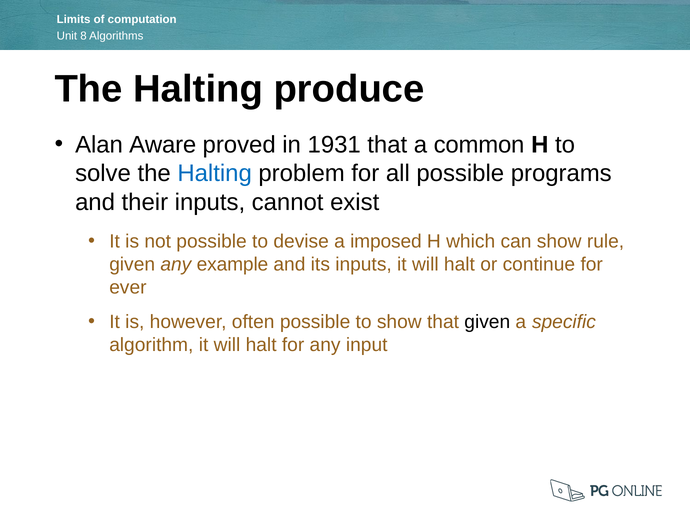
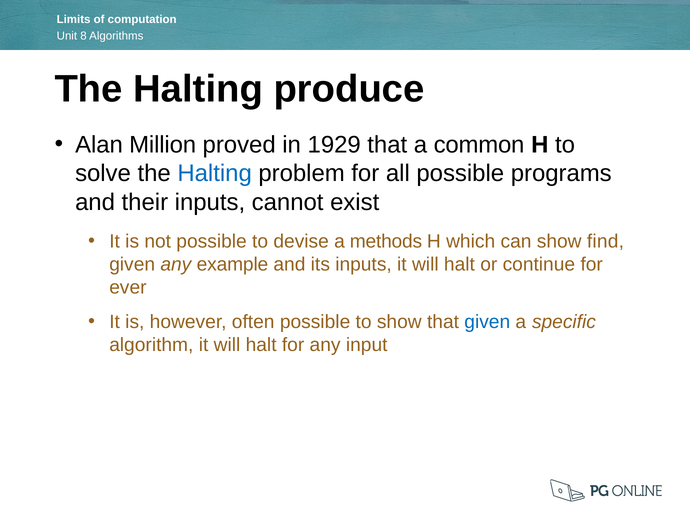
Aware: Aware -> Million
1931: 1931 -> 1929
imposed: imposed -> methods
rule: rule -> find
given at (487, 322) colour: black -> blue
